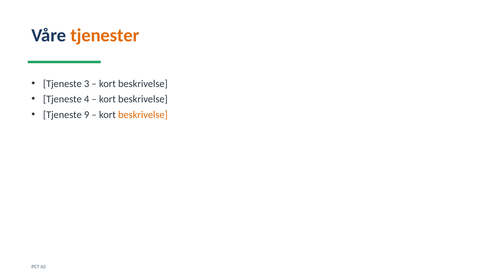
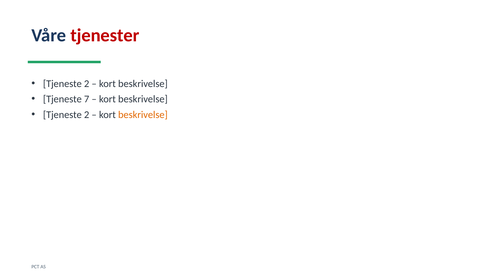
tjenester colour: orange -> red
3 at (87, 84): 3 -> 2
4: 4 -> 7
9 at (87, 115): 9 -> 2
